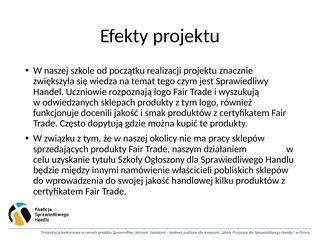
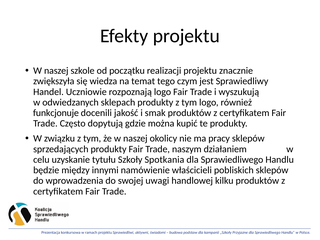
Ogłoszony: Ogłoszony -> Spotkania
swojej jakość: jakość -> uwagi
